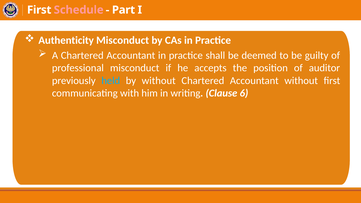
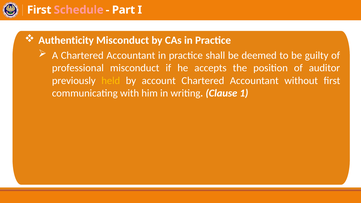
held colour: light blue -> yellow
by without: without -> account
6: 6 -> 1
